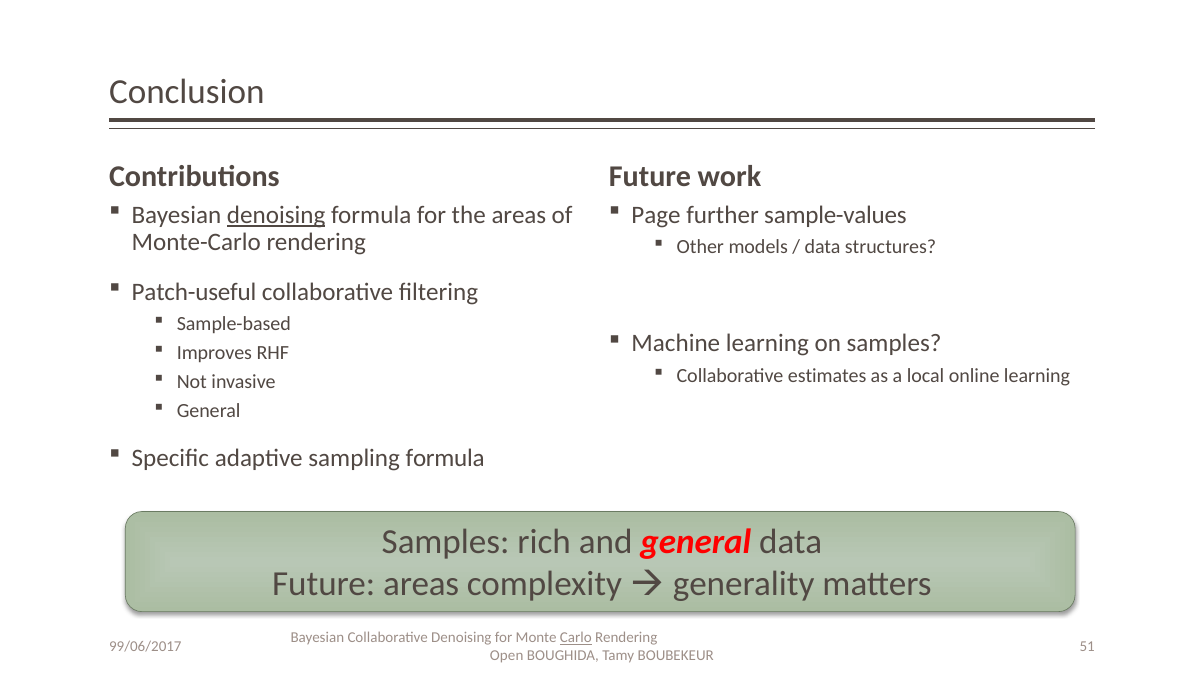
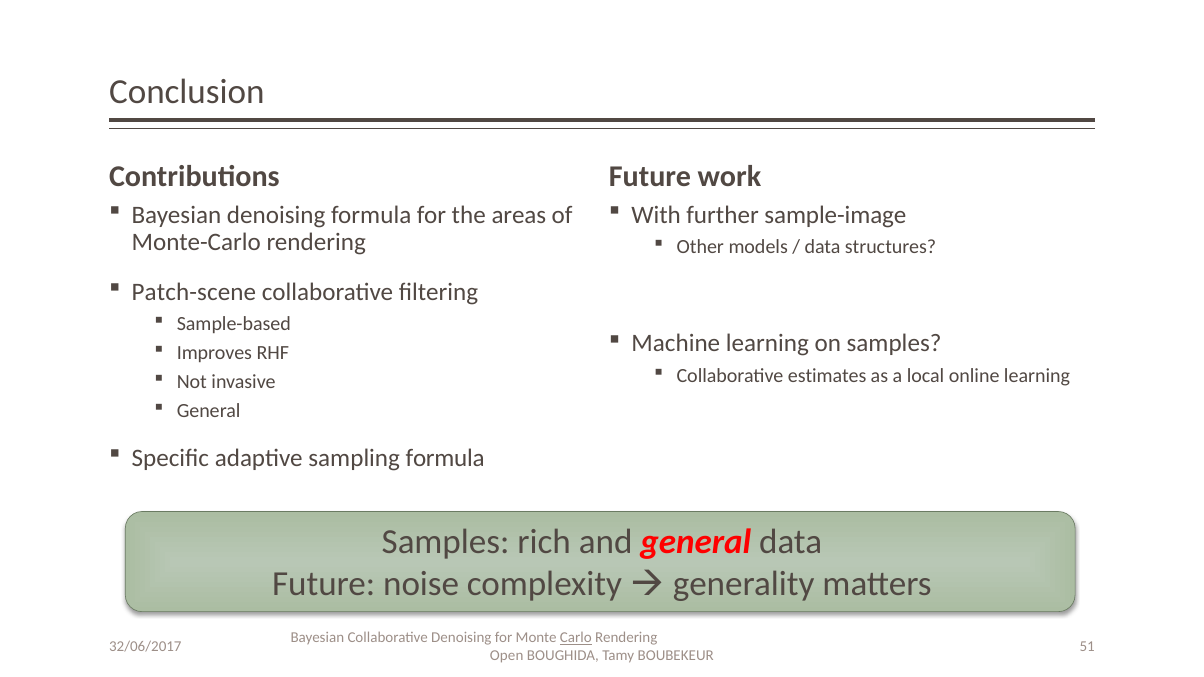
denoising at (276, 215) underline: present -> none
Page: Page -> With
sample-values: sample-values -> sample-image
Patch-useful: Patch-useful -> Patch-scene
Future areas: areas -> noise
99/06/2017: 99/06/2017 -> 32/06/2017
